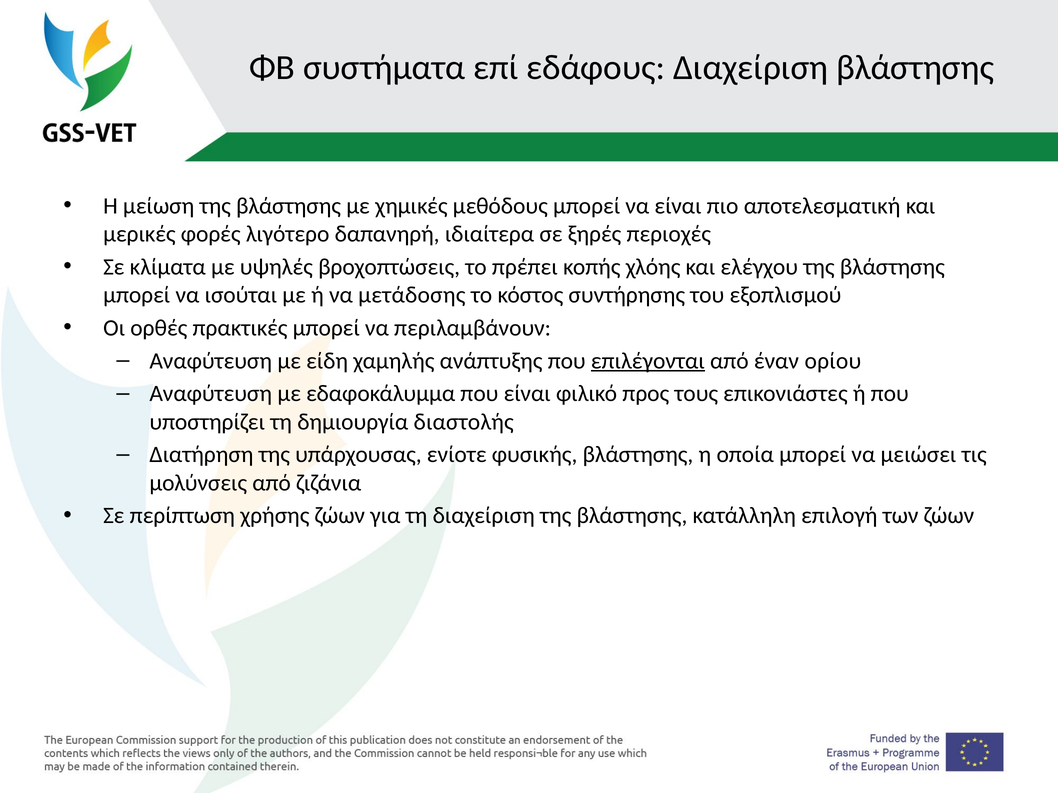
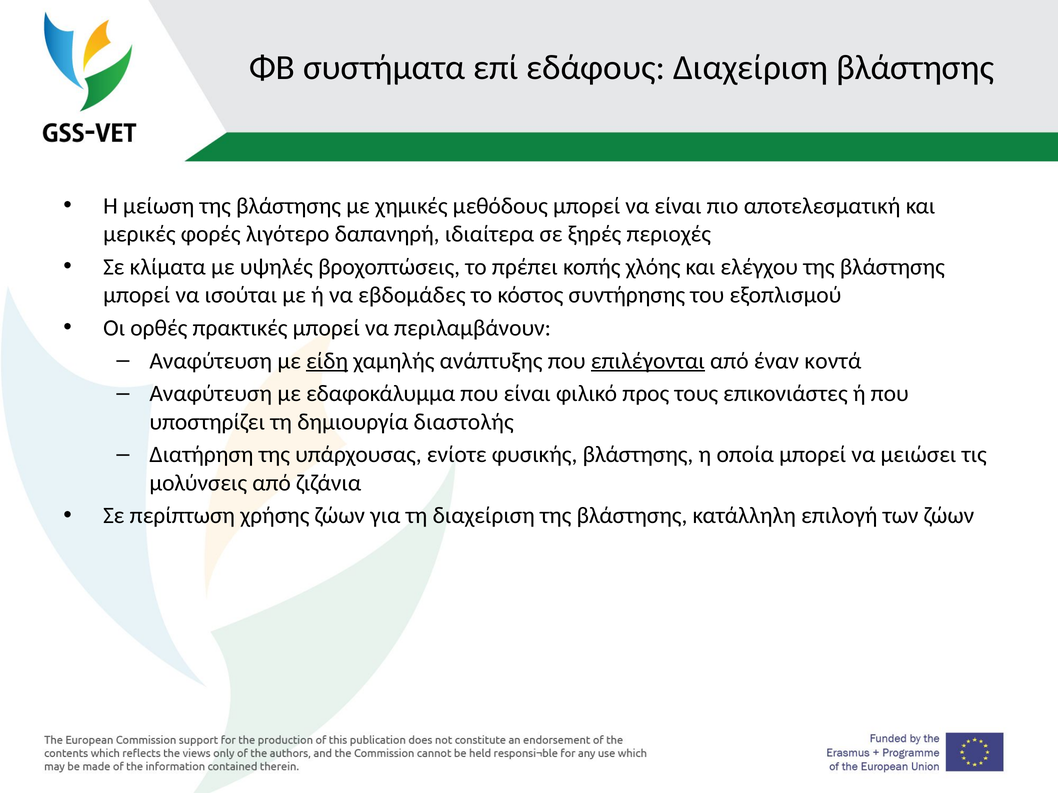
μετάδοσης: μετάδοσης -> εβδομάδες
είδη underline: none -> present
ορίου: ορίου -> κοντά
